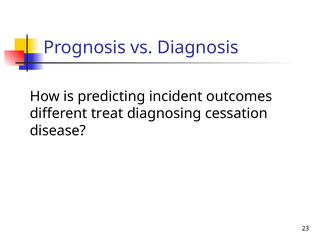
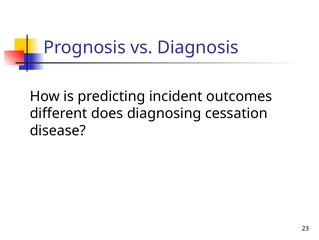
treat: treat -> does
